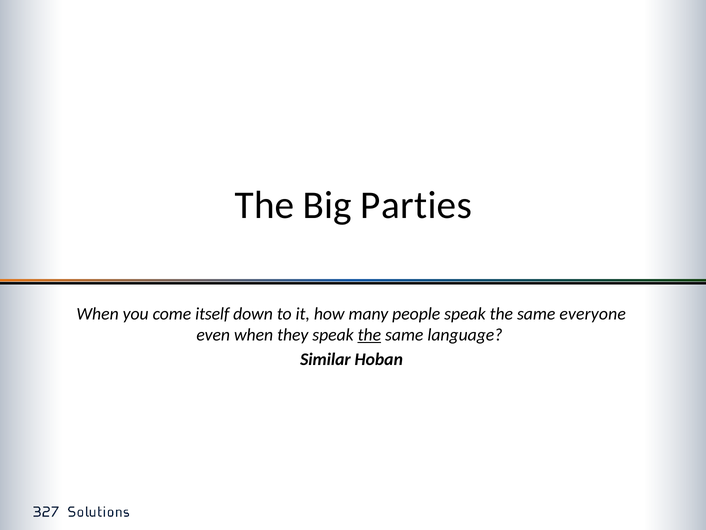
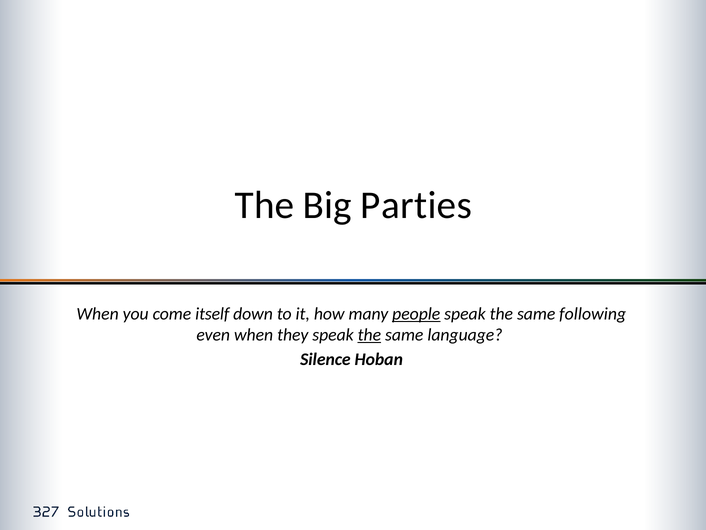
people underline: none -> present
everyone: everyone -> following
Similar: Similar -> Silence
